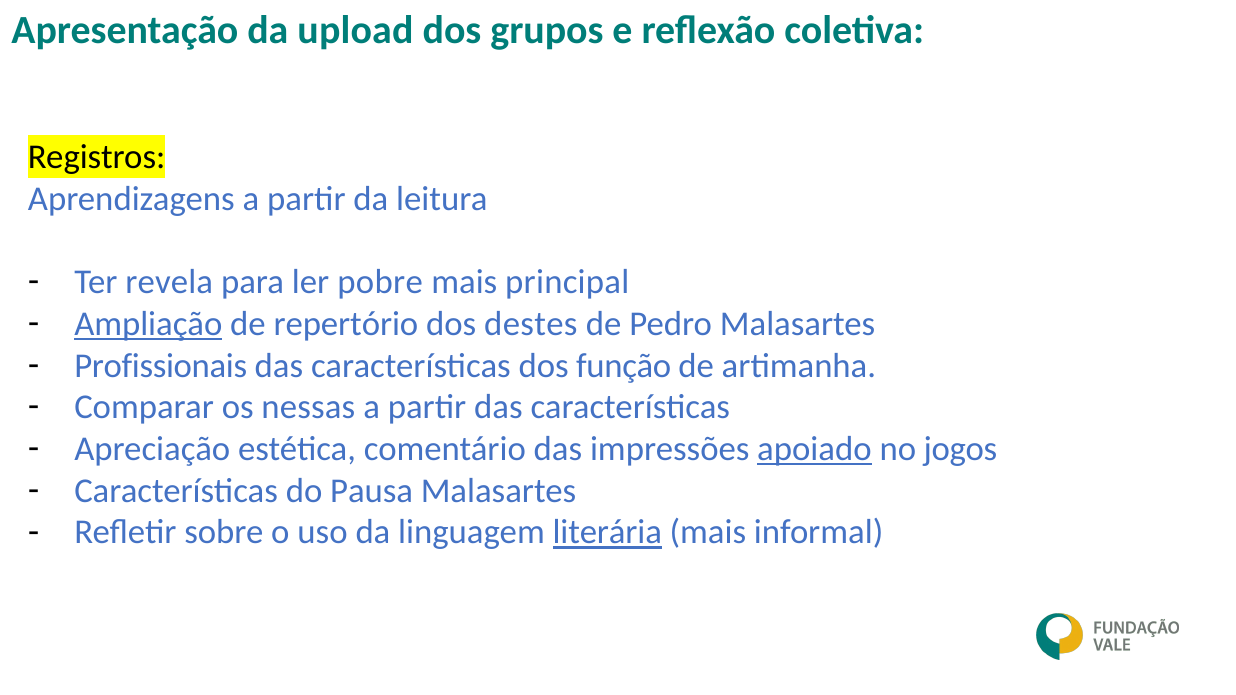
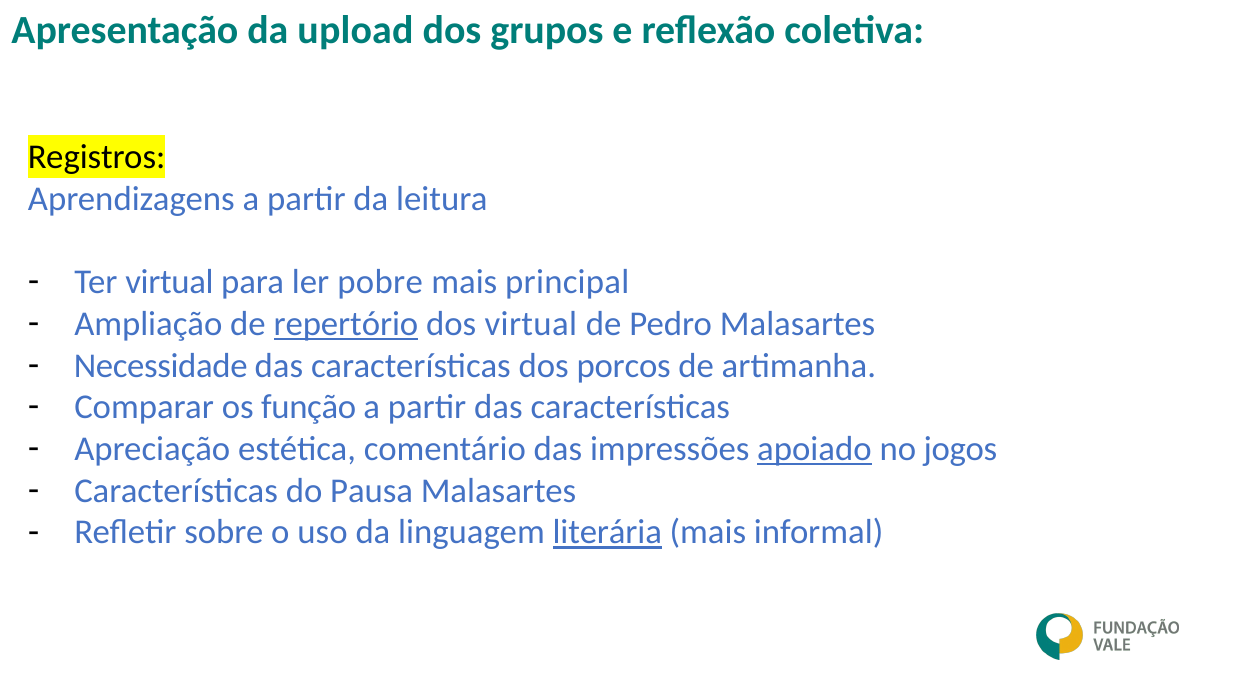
Ter revela: revela -> virtual
Ampliação underline: present -> none
repertório underline: none -> present
dos destes: destes -> virtual
Profissionais: Profissionais -> Necessidade
função: função -> porcos
nessas: nessas -> função
